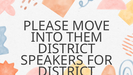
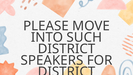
THEM: THEM -> SUCH
